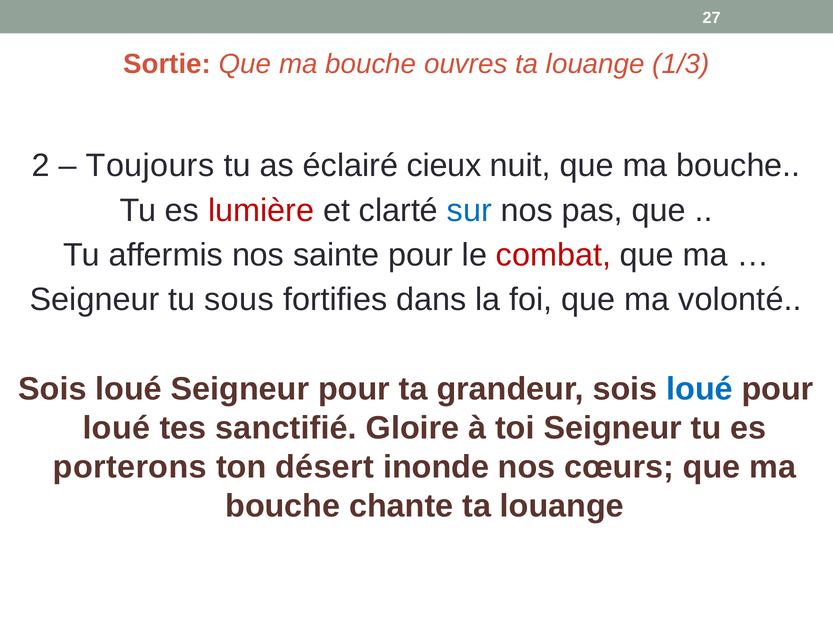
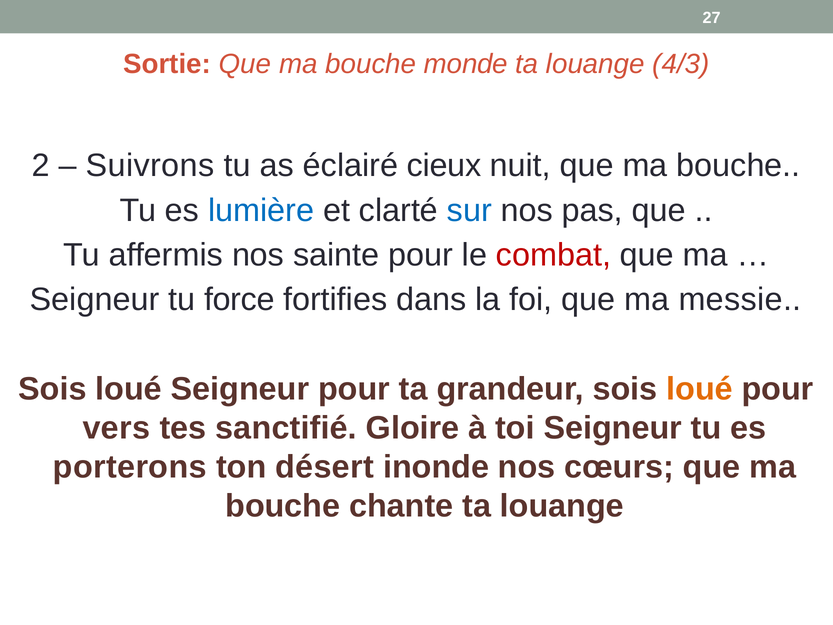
ouvres: ouvres -> monde
1/3: 1/3 -> 4/3
Toujours: Toujours -> Suivrons
lumière colour: red -> blue
sous: sous -> force
volonté: volonté -> messie
loué at (700, 389) colour: blue -> orange
loué at (116, 428): loué -> vers
